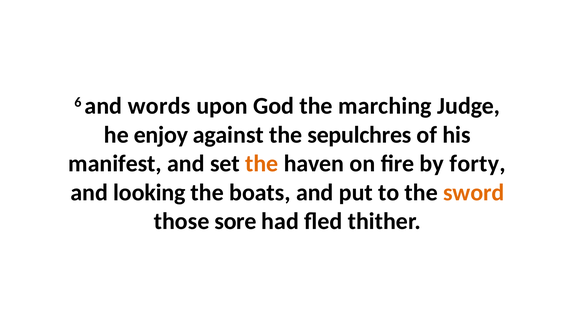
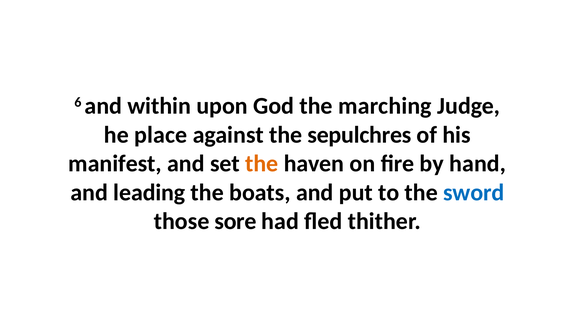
words: words -> within
enjoy: enjoy -> place
forty: forty -> hand
looking: looking -> leading
sword colour: orange -> blue
